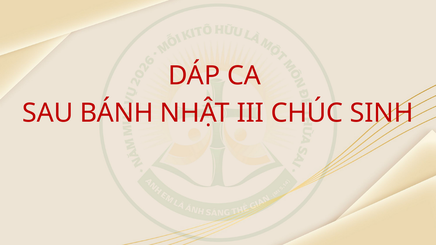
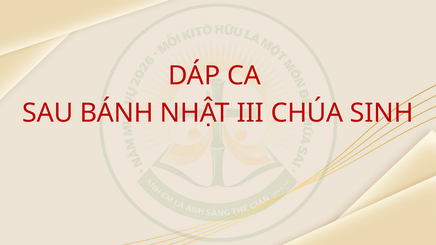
CHÚC: CHÚC -> CHÚA
